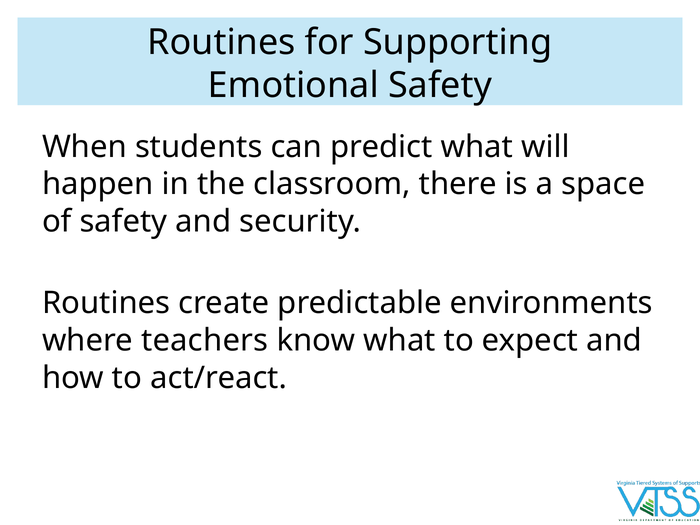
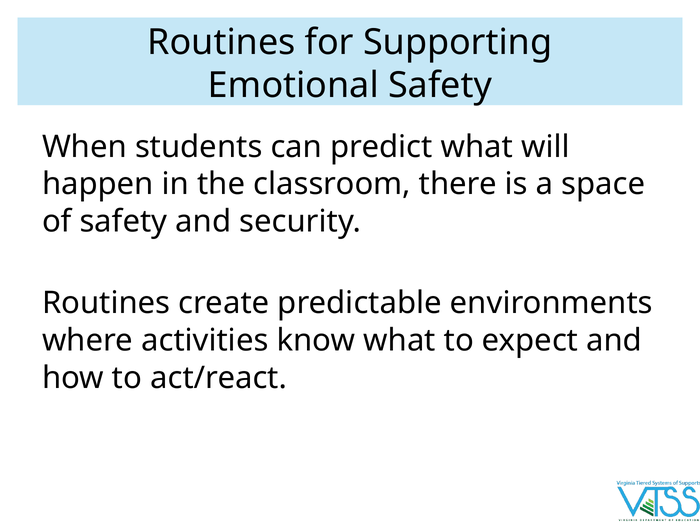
teachers: teachers -> activities
